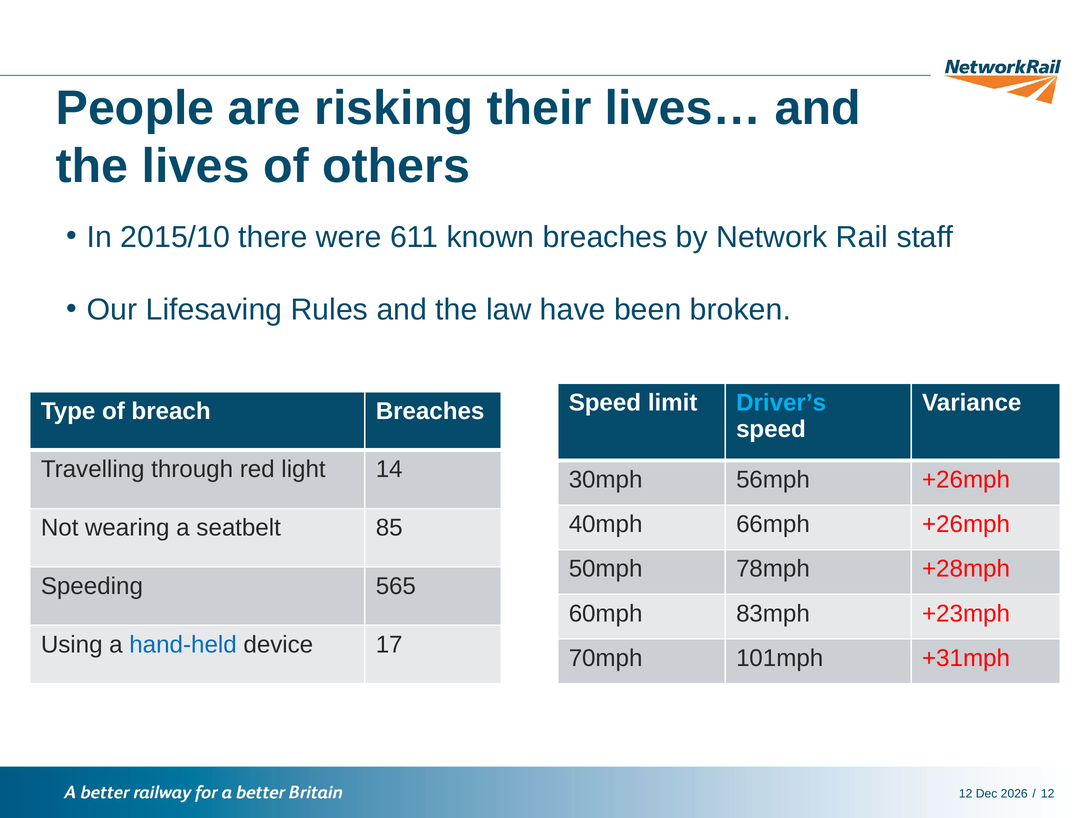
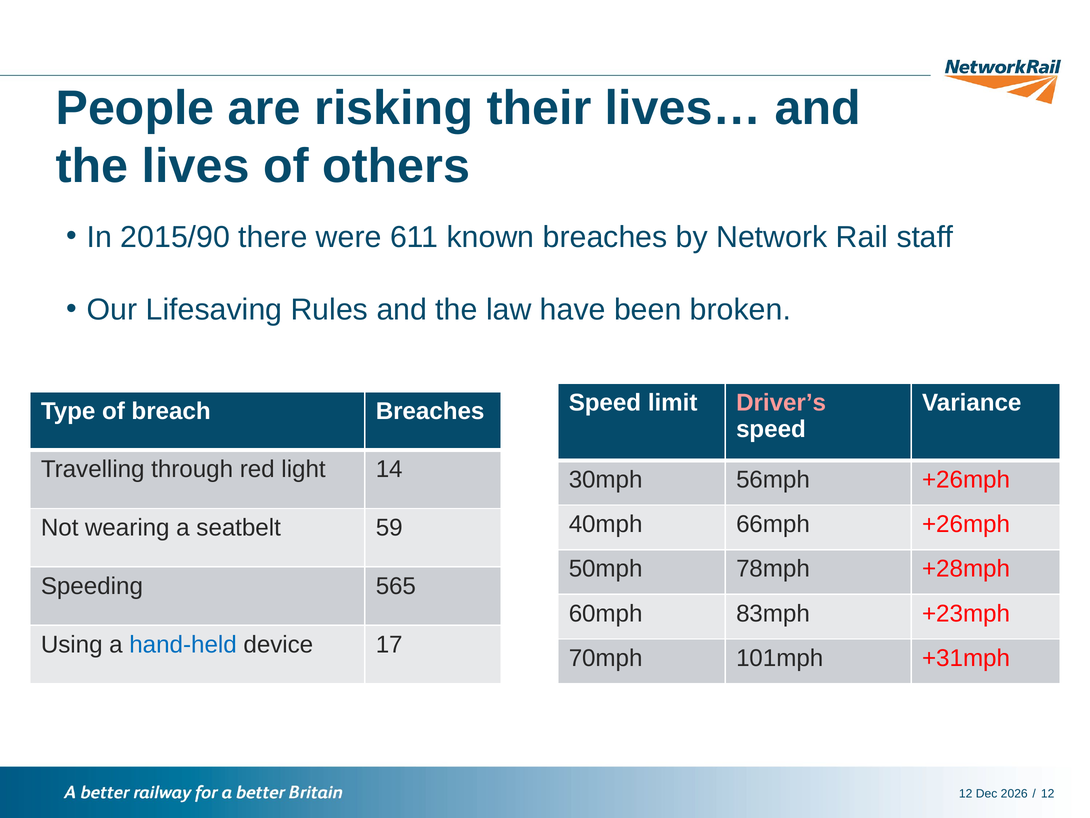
2015/10: 2015/10 -> 2015/90
Driver’s colour: light blue -> pink
85: 85 -> 59
